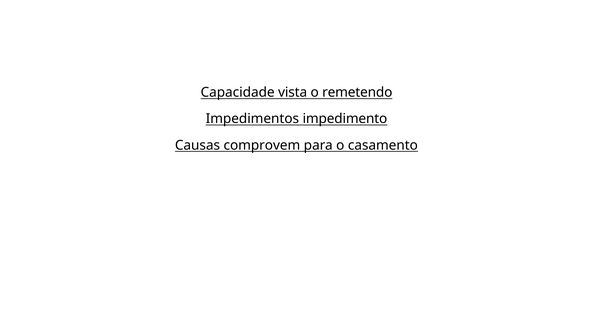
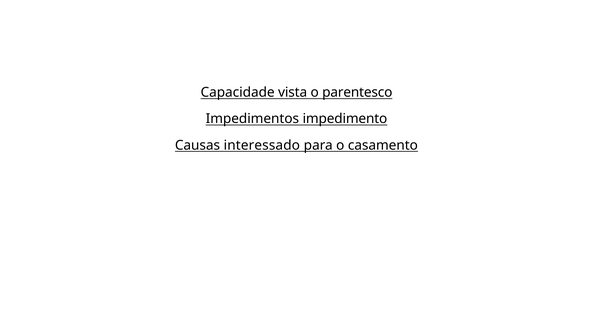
remetendo: remetendo -> parentesco
comprovem: comprovem -> interessado
